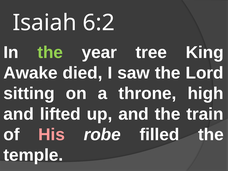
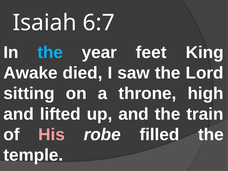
6:2: 6:2 -> 6:7
the at (50, 52) colour: light green -> light blue
tree: tree -> feet
